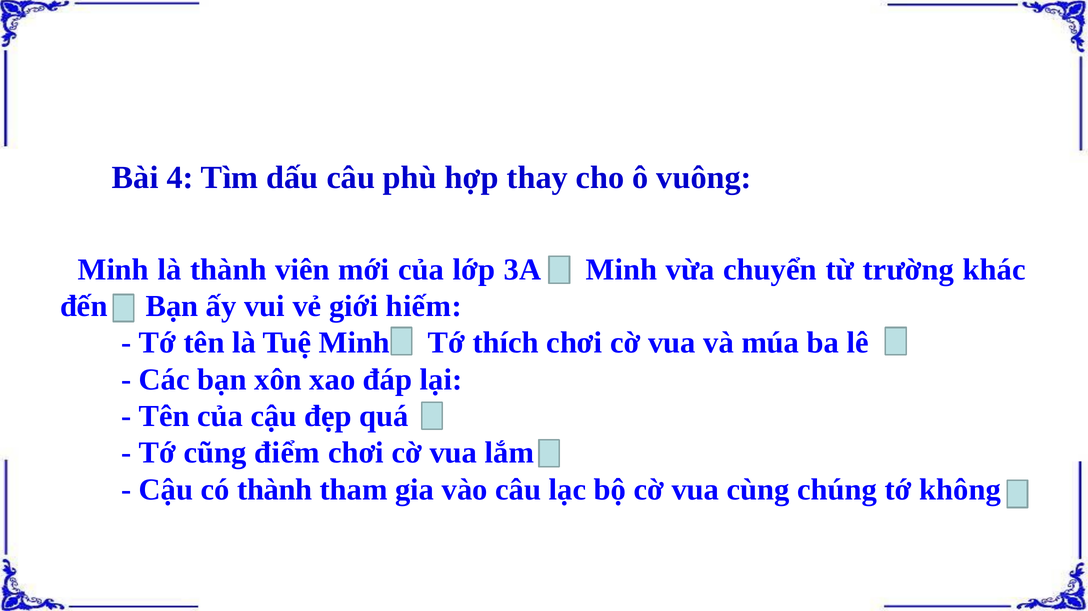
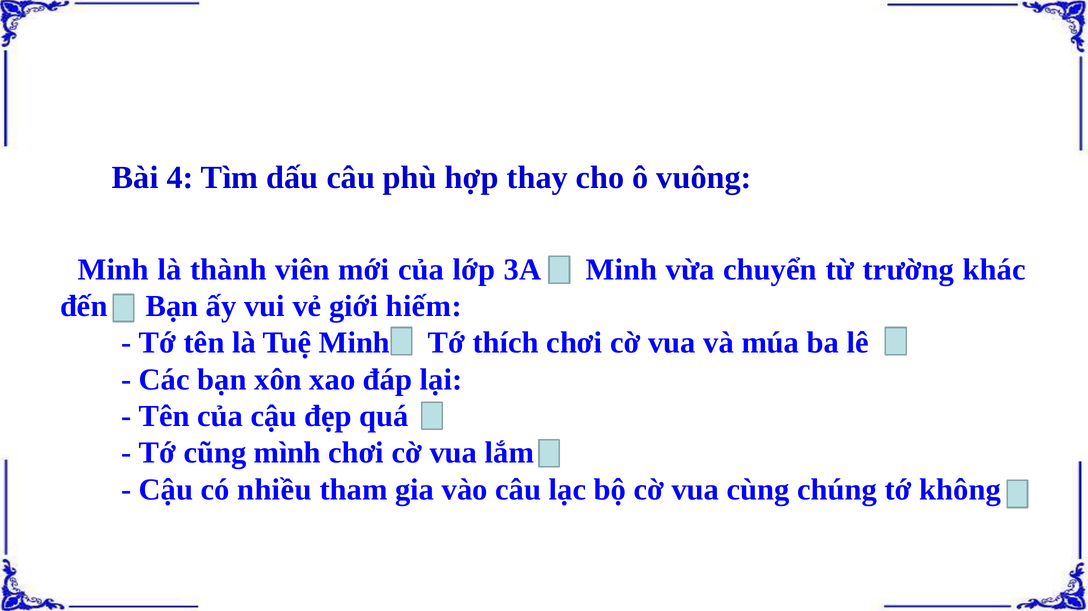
điểm: điểm -> mình
có thành: thành -> nhiều
